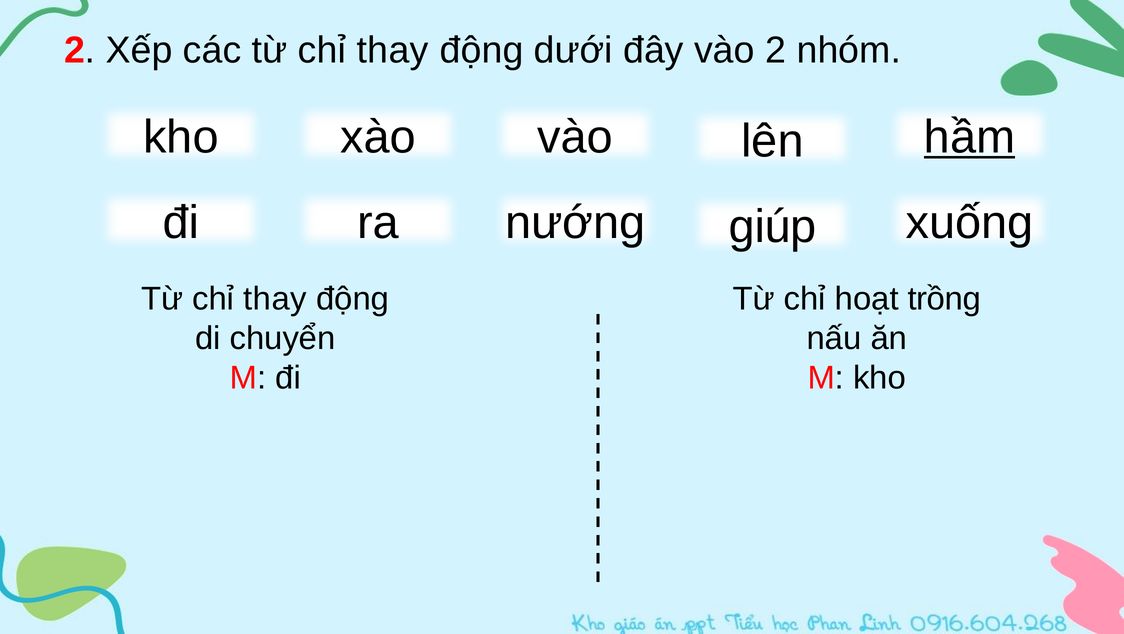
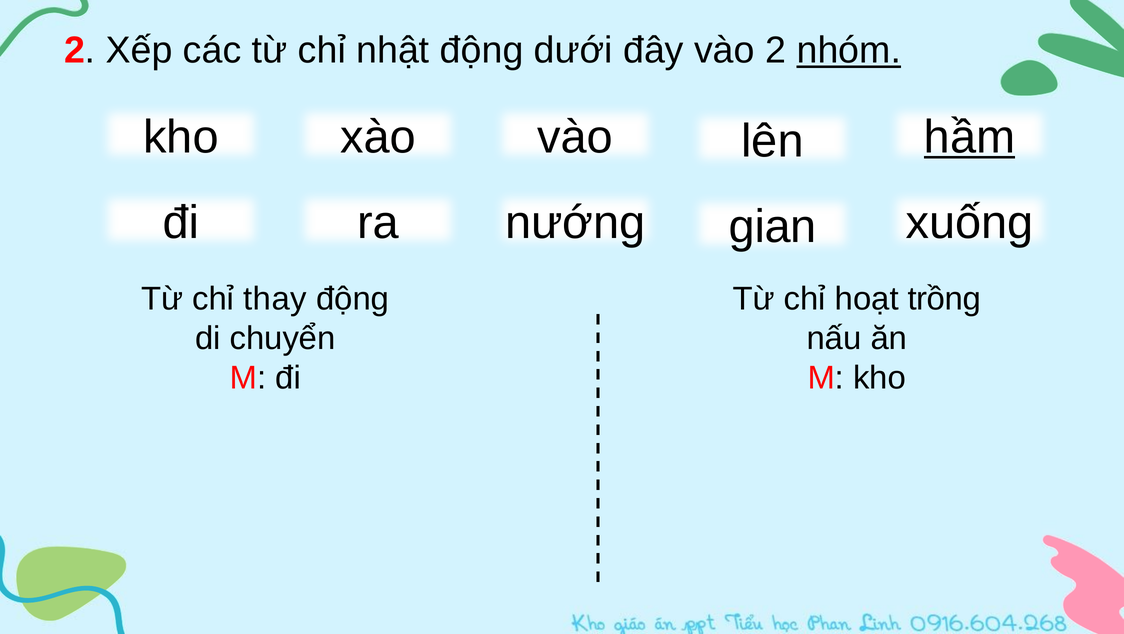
các từ chỉ thay: thay -> nhật
nhóm underline: none -> present
giúp: giúp -> gian
